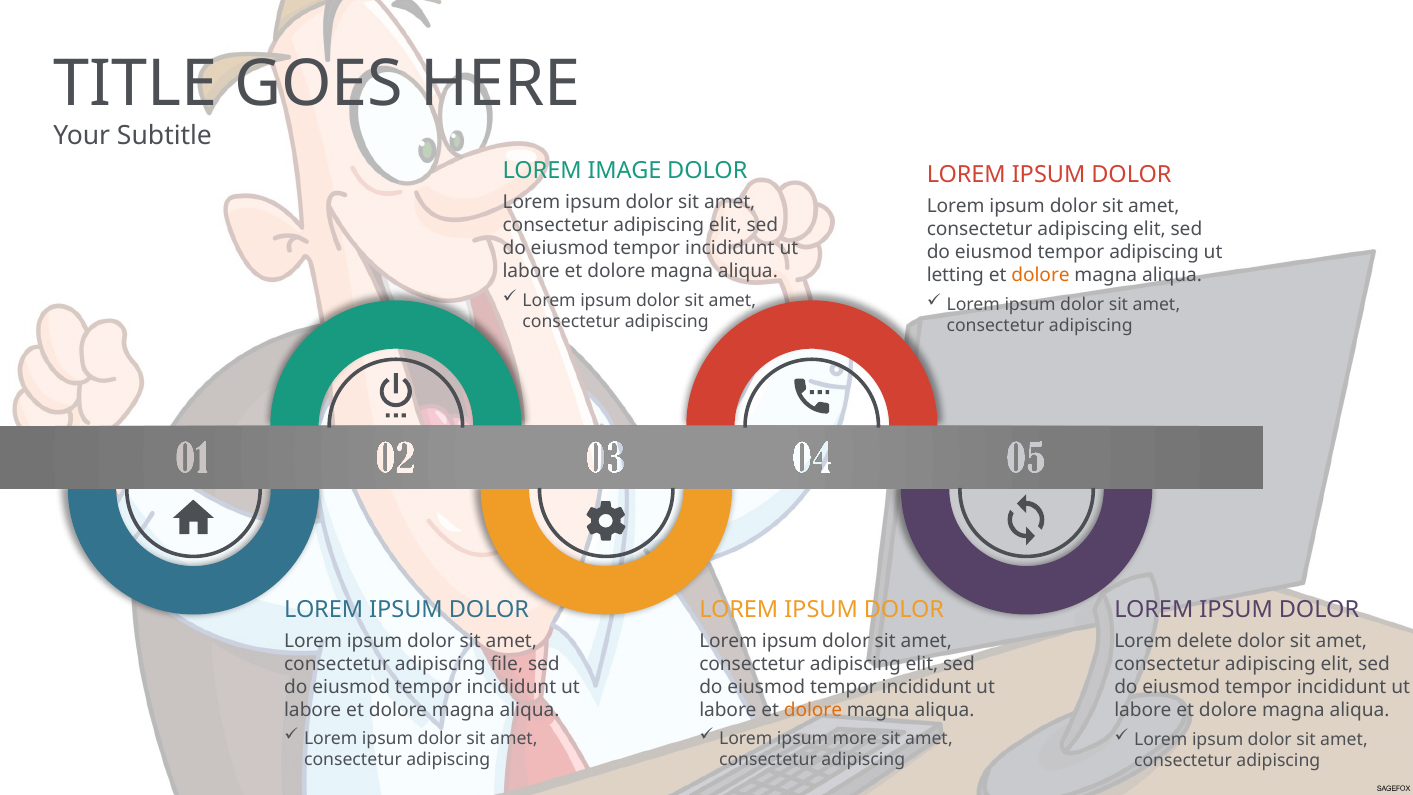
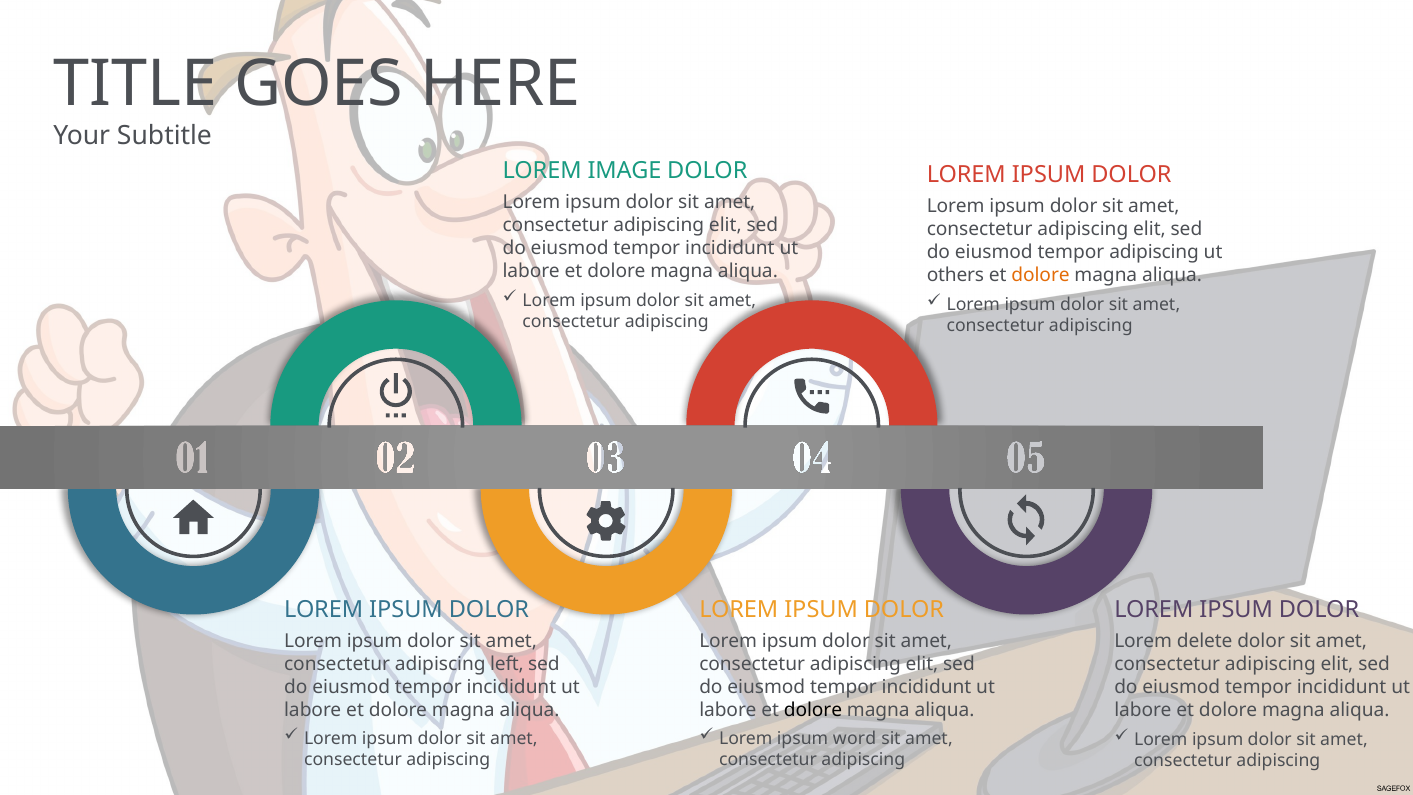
letting: letting -> others
file: file -> left
dolore at (813, 710) colour: orange -> black
more: more -> word
